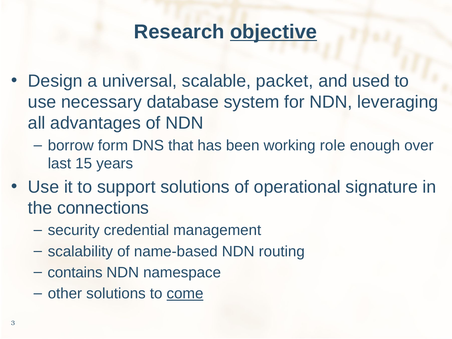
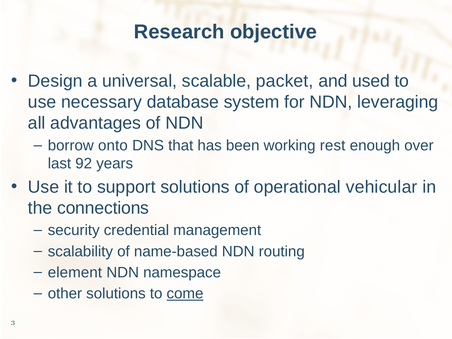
objective underline: present -> none
form: form -> onto
role: role -> rest
15: 15 -> 92
signature: signature -> vehicular
contains: contains -> element
